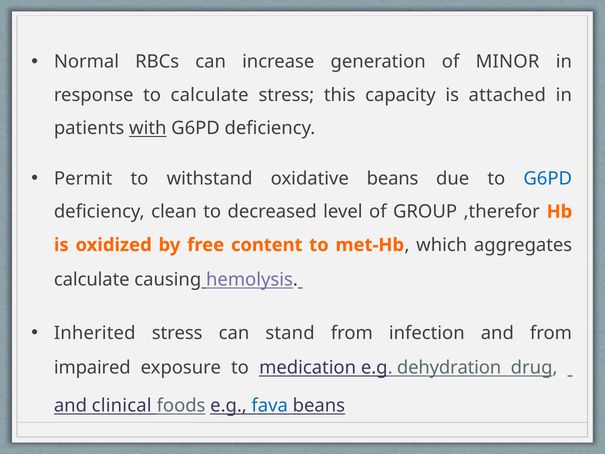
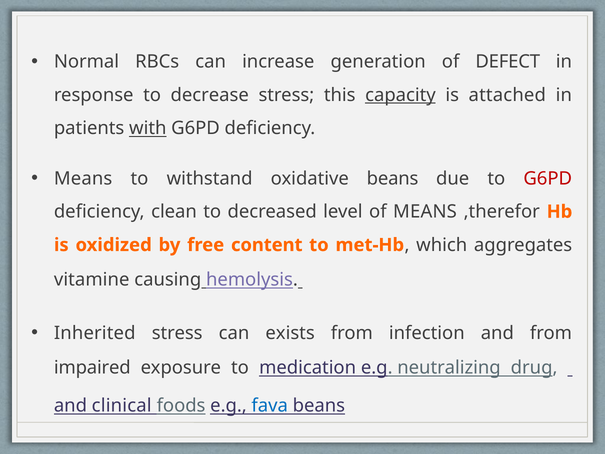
MINOR: MINOR -> DEFECT
to calculate: calculate -> decrease
capacity underline: none -> present
Permit at (83, 178): Permit -> Means
G6PD at (548, 178) colour: blue -> red
of GROUP: GROUP -> MEANS
calculate at (92, 280): calculate -> vitamine
stand: stand -> exists
dehydration: dehydration -> neutralizing
